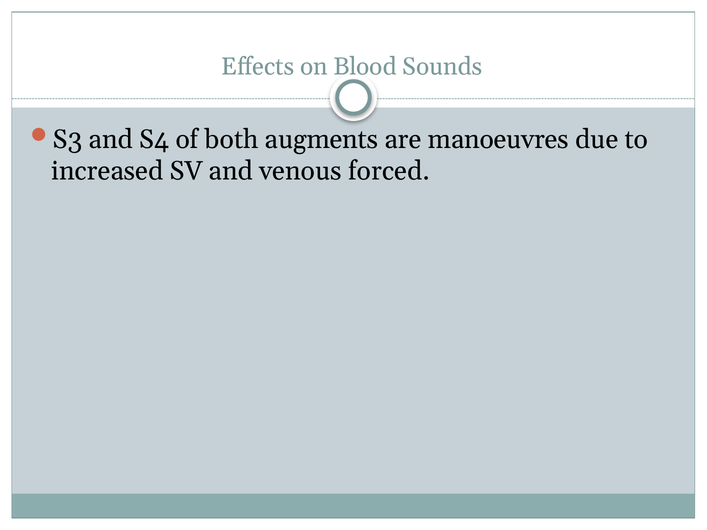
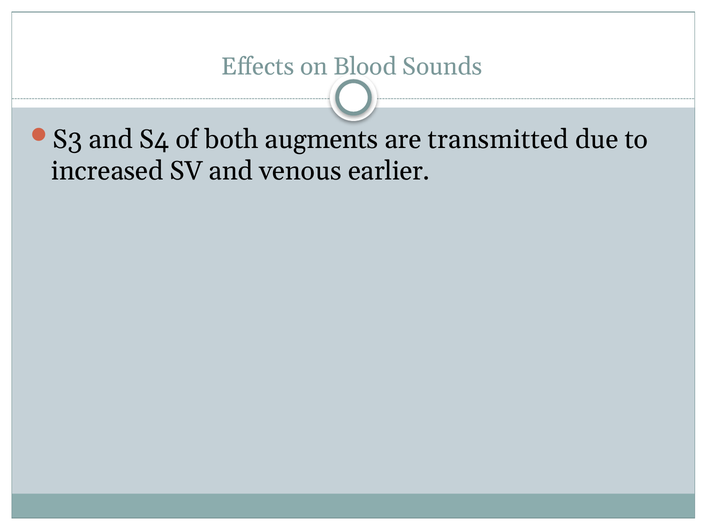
manoeuvres: manoeuvres -> transmitted
forced: forced -> earlier
